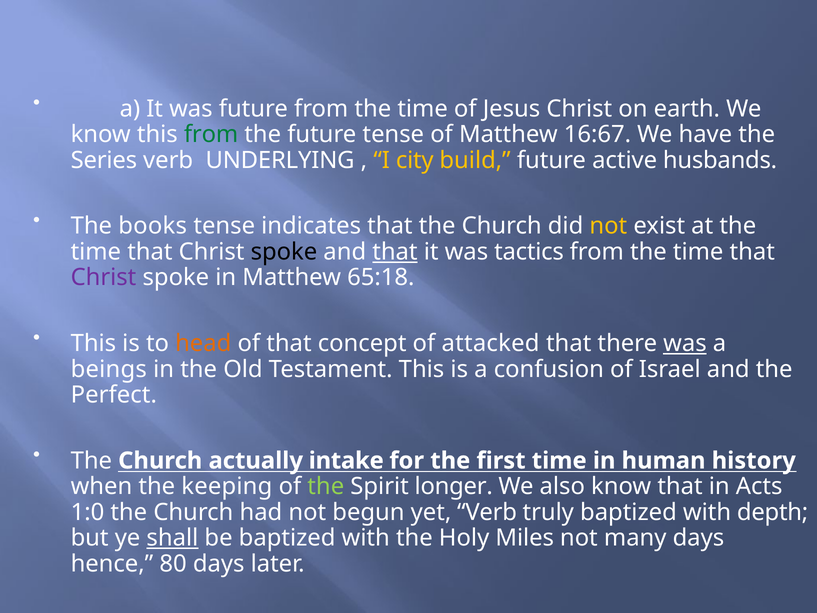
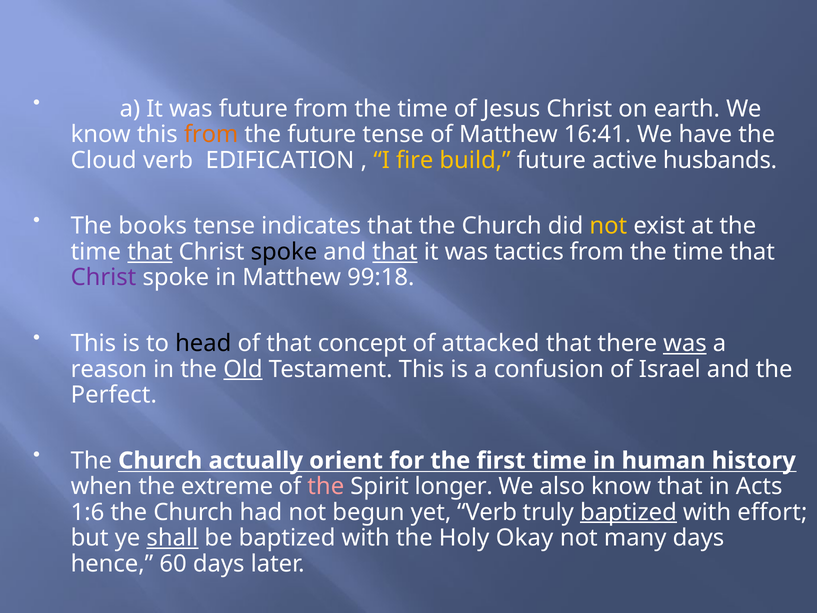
from at (211, 134) colour: green -> orange
16:67: 16:67 -> 16:41
Series: Series -> Cloud
UNDERLYING: UNDERLYING -> EDIFICATION
city: city -> fire
that at (150, 252) underline: none -> present
65:18: 65:18 -> 99:18
head colour: orange -> black
beings: beings -> reason
Old underline: none -> present
intake: intake -> orient
keeping: keeping -> extreme
the at (326, 486) colour: light green -> pink
1:0: 1:0 -> 1:6
baptized at (628, 512) underline: none -> present
depth: depth -> effort
Miles: Miles -> Okay
80: 80 -> 60
